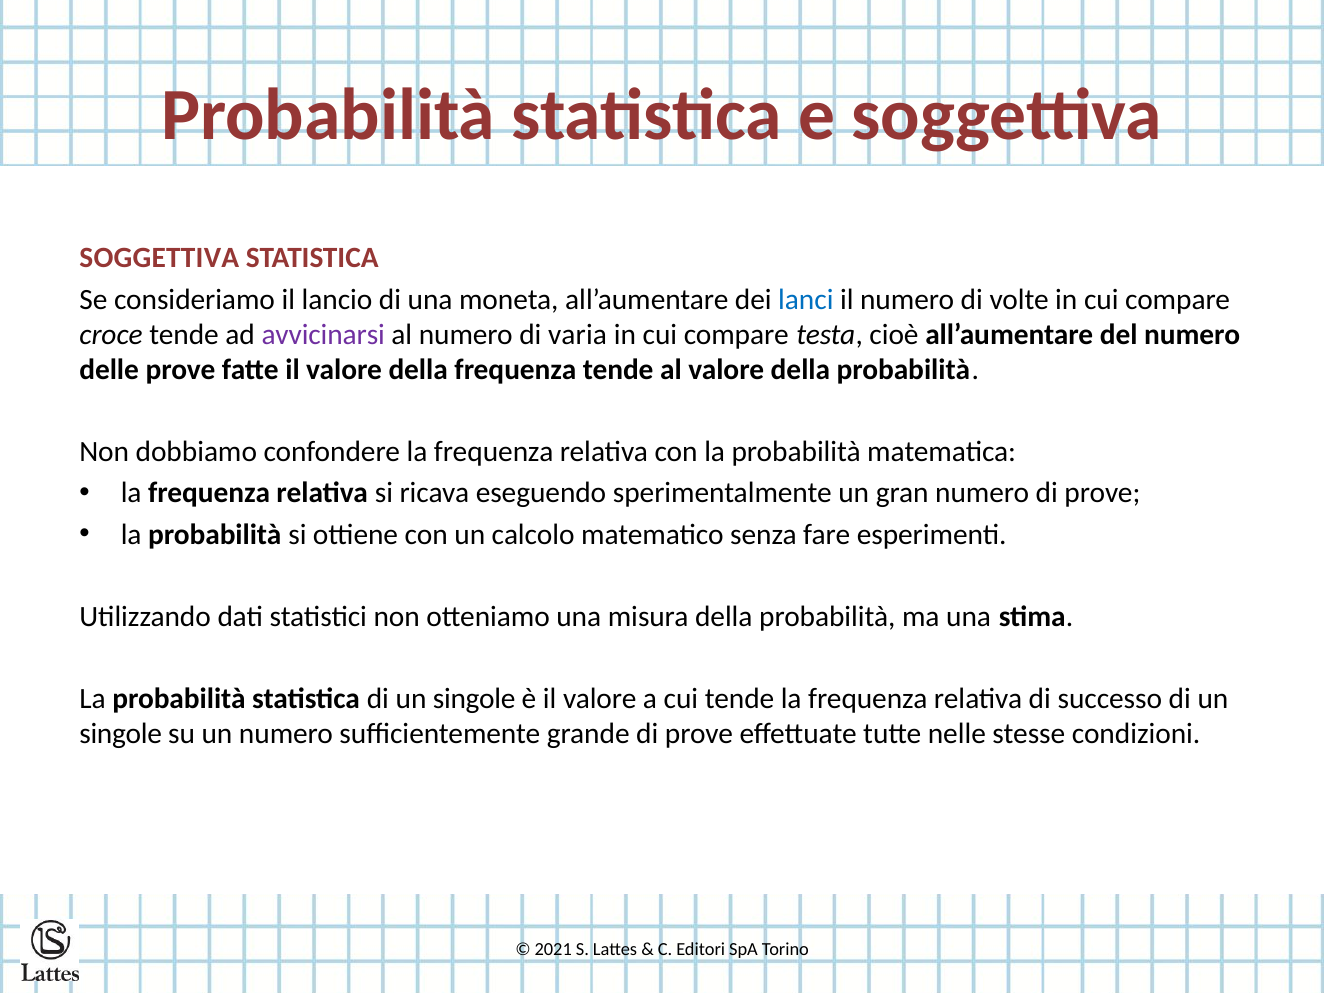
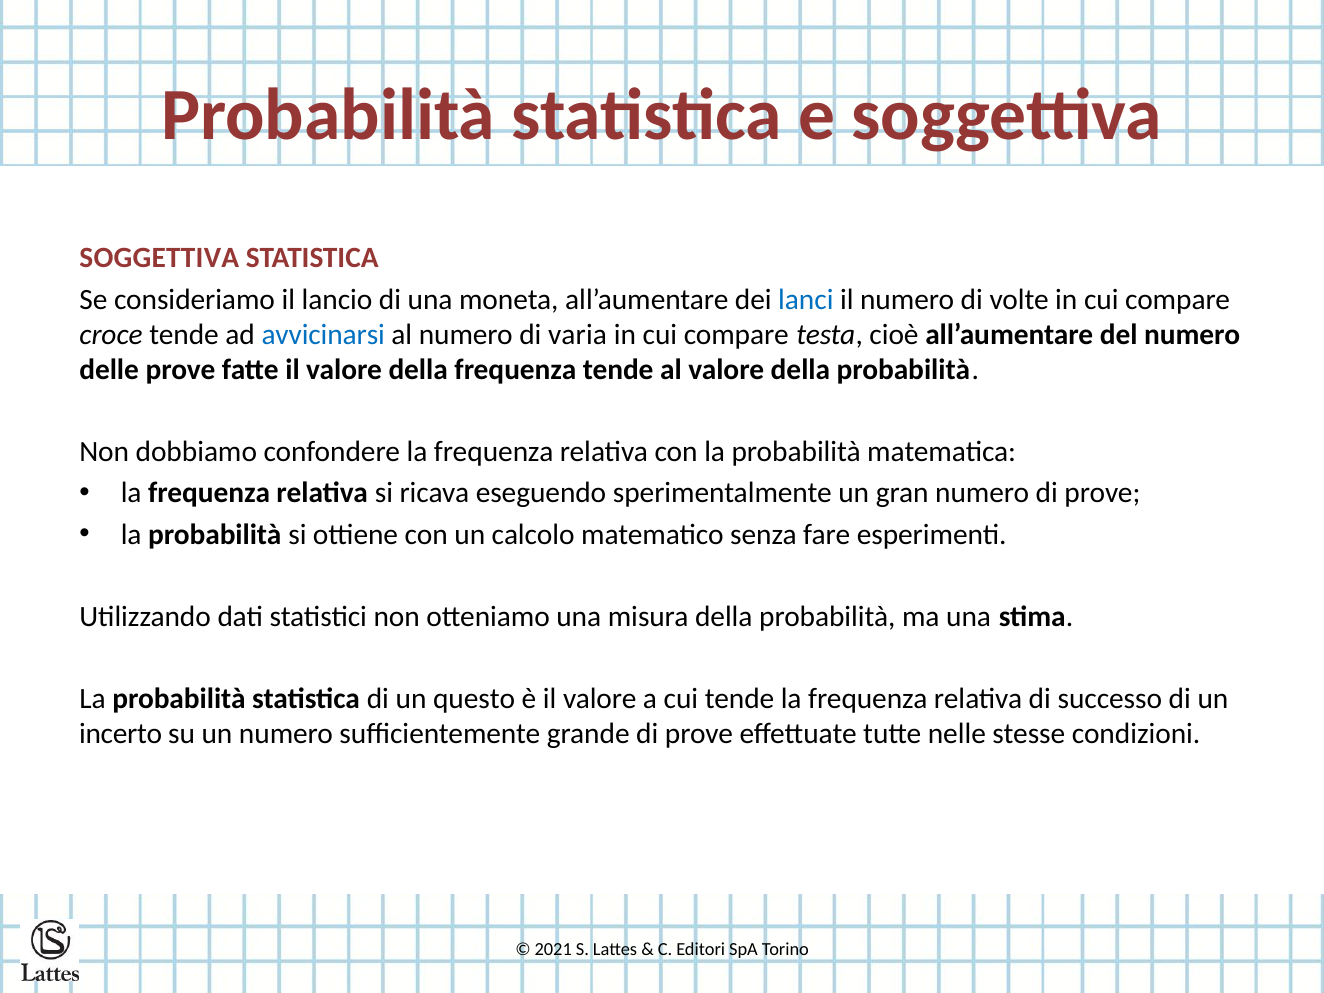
avvicinarsi colour: purple -> blue
statistica di un singole: singole -> questo
singole at (121, 734): singole -> incerto
